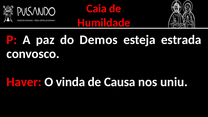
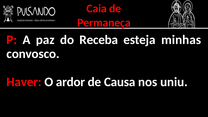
Humildade: Humildade -> Permaneça
Demos: Demos -> Receba
estrada: estrada -> minhas
vinda: vinda -> ardor
